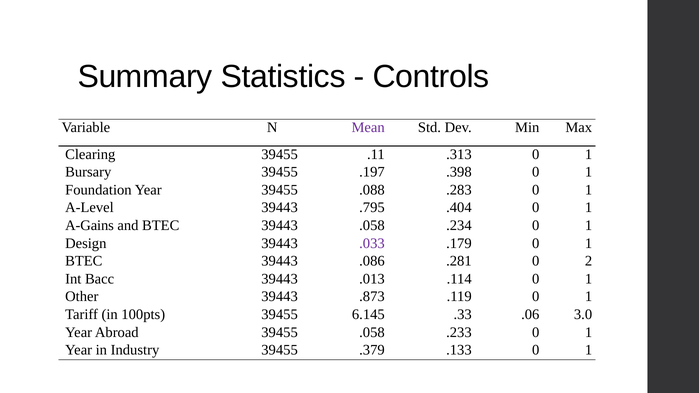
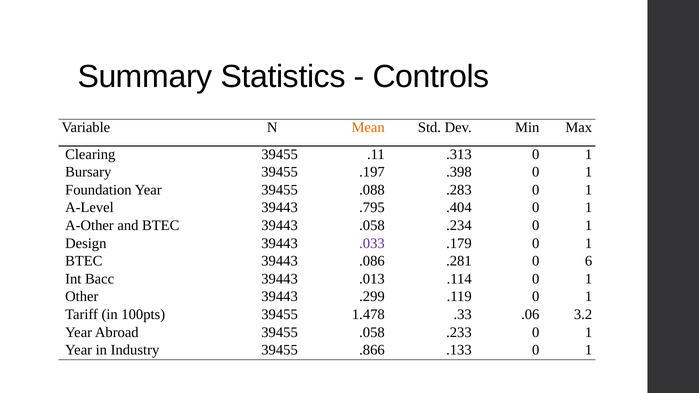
Mean colour: purple -> orange
A-Gains: A-Gains -> A-Other
2: 2 -> 6
.873: .873 -> .299
6.145: 6.145 -> 1.478
3.0: 3.0 -> 3.2
.379: .379 -> .866
